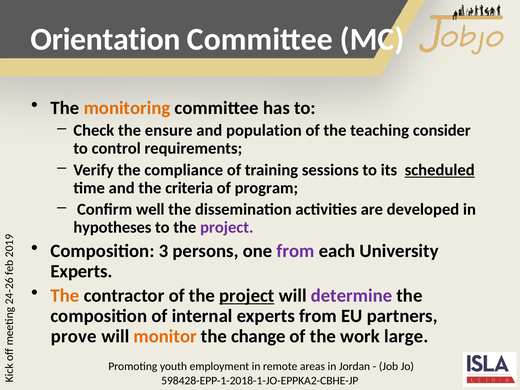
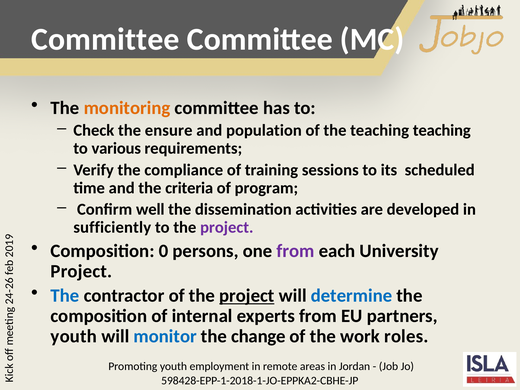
Orientation at (106, 39): Orientation -> Committee
teaching consider: consider -> teaching
control: control -> various
scheduled underline: present -> none
hypotheses: hypotheses -> sufficiently
Composition 3: 3 -> 0
Experts at (82, 271): Experts -> Project
The at (65, 296) colour: orange -> blue
determine colour: purple -> blue
prove at (74, 336): prove -> youth
monitor colour: orange -> blue
large: large -> roles
